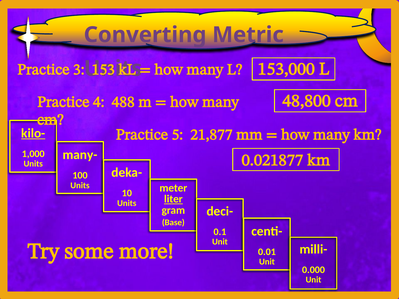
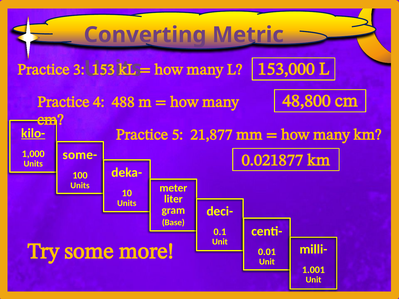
many-: many- -> some-
liter underline: present -> none
0.000: 0.000 -> 1.001
